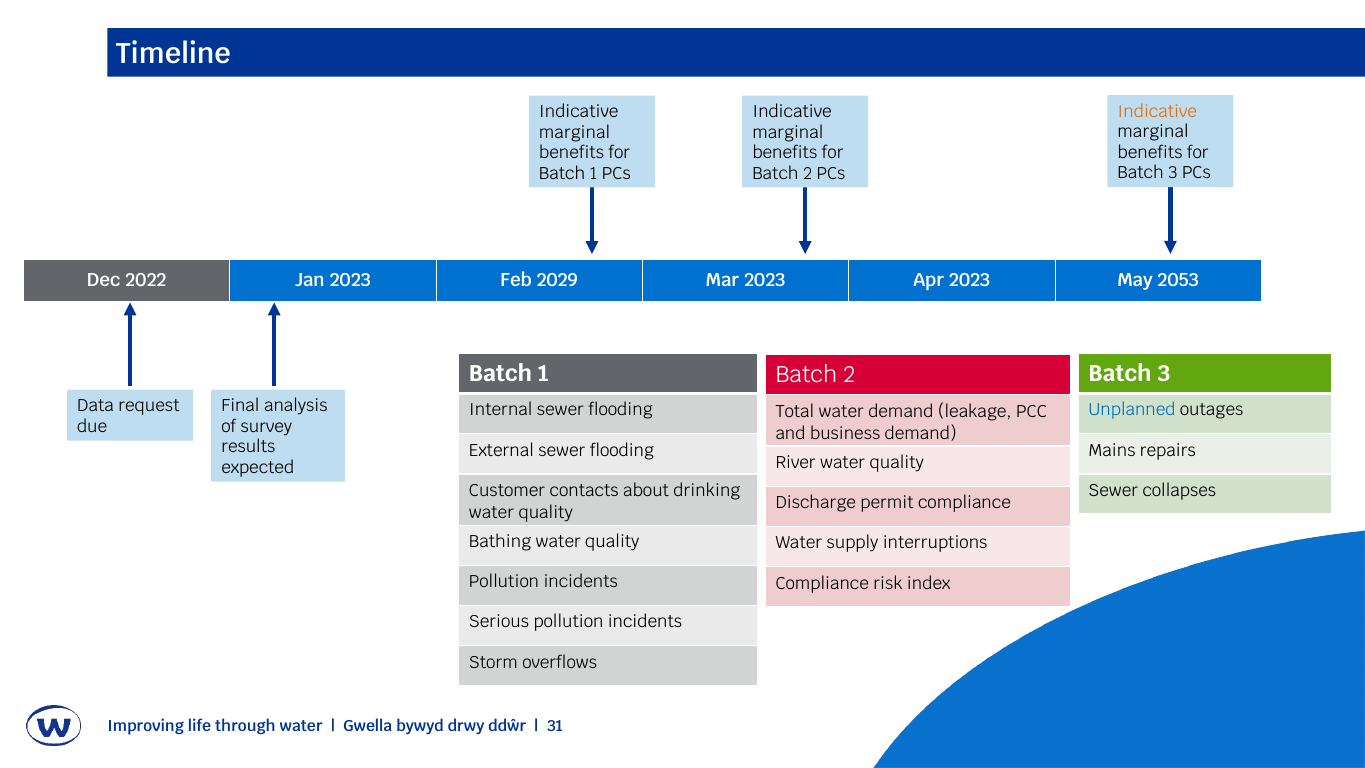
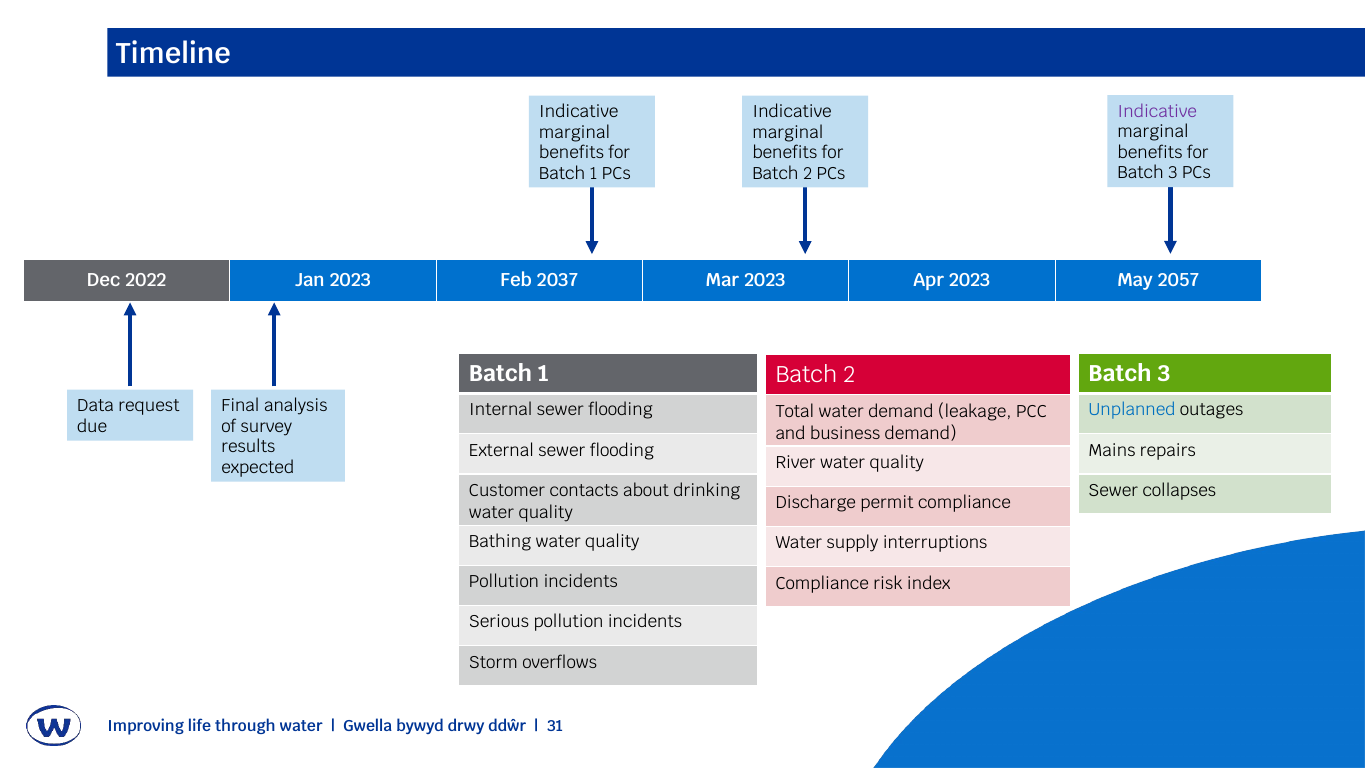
Indicative at (1157, 111) colour: orange -> purple
2029: 2029 -> 2037
2053: 2053 -> 2057
